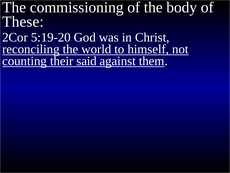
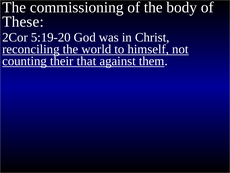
said at (87, 61): said -> that
